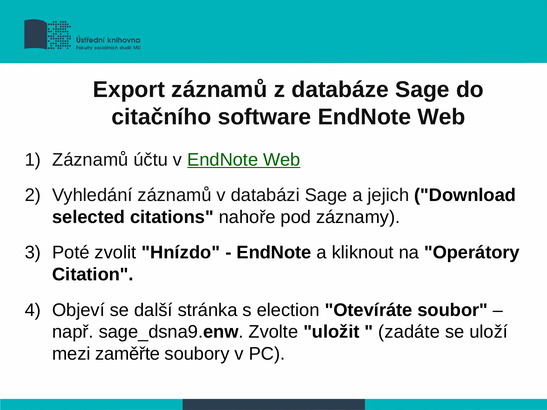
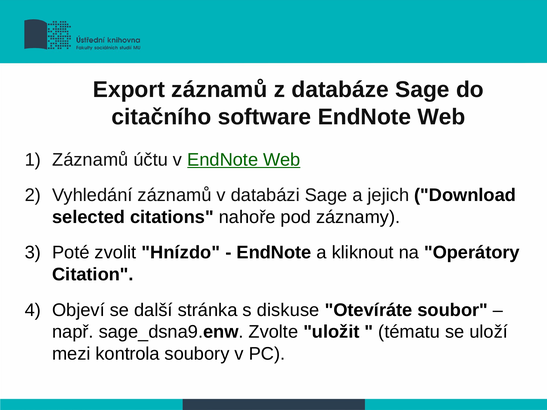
election: election -> diskuse
zadáte: zadáte -> tématu
zaměřte: zaměřte -> kontrola
